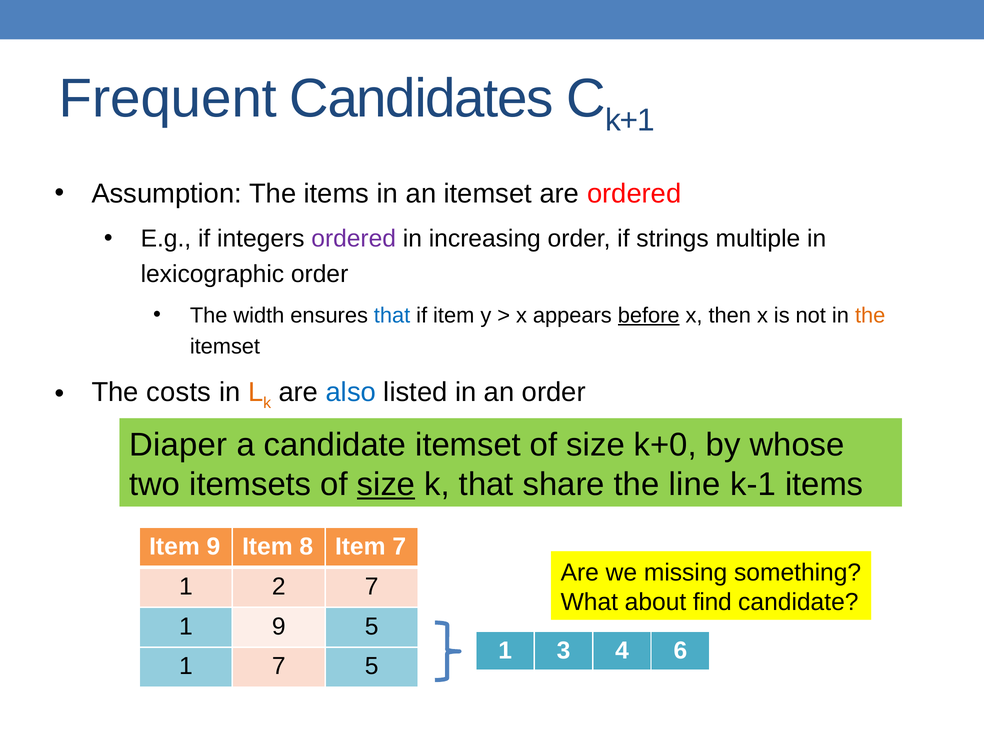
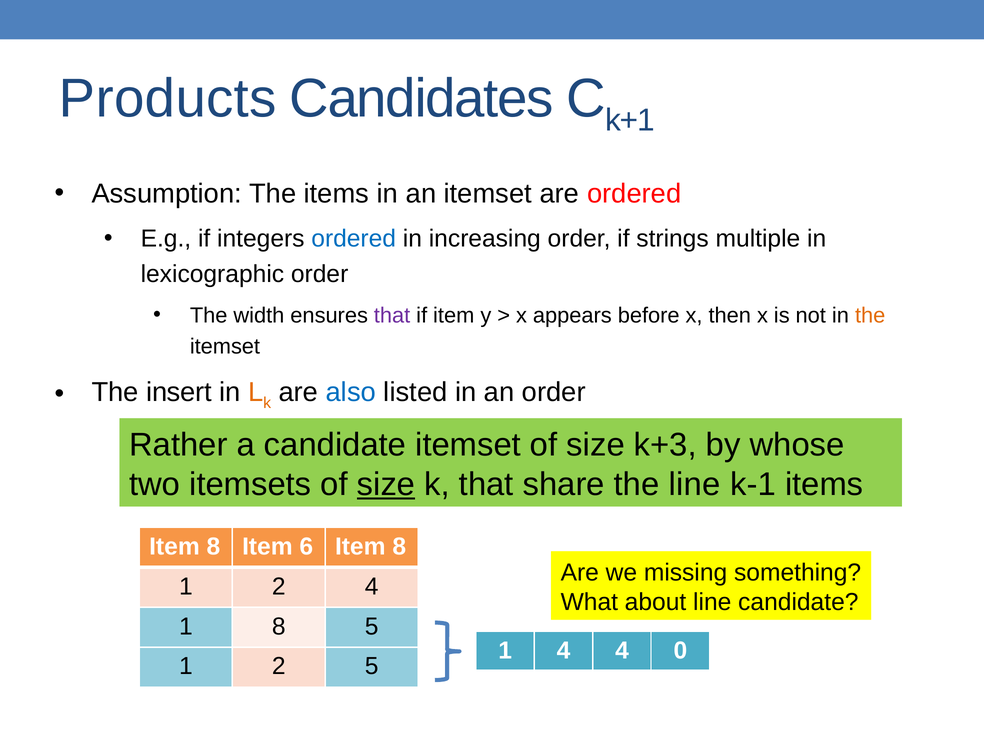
Frequent: Frequent -> Products
ordered at (354, 239) colour: purple -> blue
that at (392, 315) colour: blue -> purple
before underline: present -> none
costs: costs -> insert
Diaper: Diaper -> Rather
k+0: k+0 -> k+3
9 at (213, 547): 9 -> 8
8: 8 -> 6
7 at (399, 547): 7 -> 8
2 7: 7 -> 4
about find: find -> line
1 9: 9 -> 8
1 3: 3 -> 4
6: 6 -> 0
7 at (279, 666): 7 -> 2
